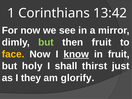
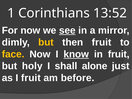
13:42: 13:42 -> 13:52
see underline: none -> present
but at (46, 42) colour: light green -> yellow
thirst: thirst -> alone
I they: they -> fruit
glorify: glorify -> before
